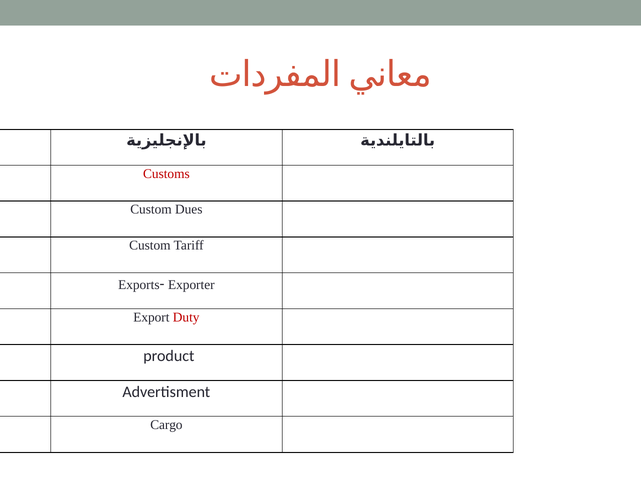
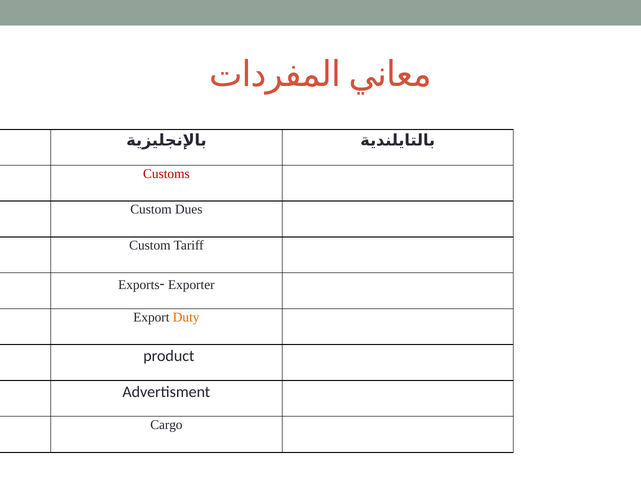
Duty colour: red -> orange
